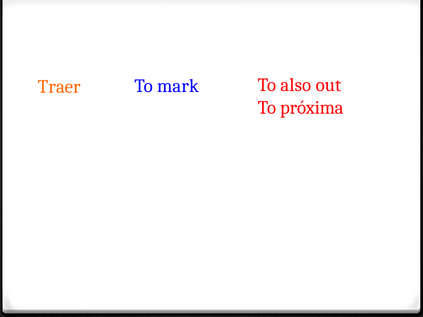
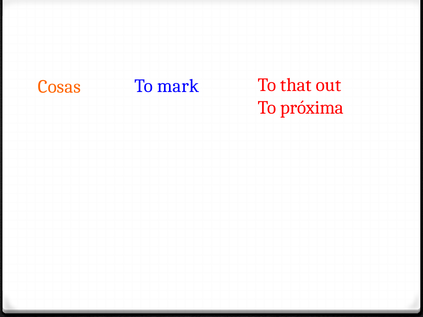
Traer: Traer -> Cosas
also: also -> that
